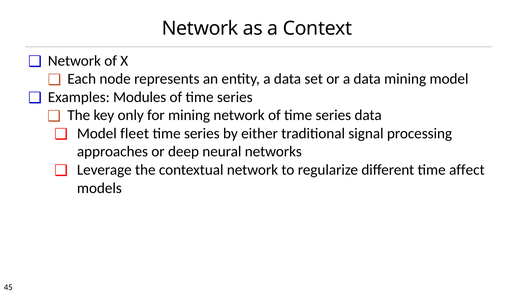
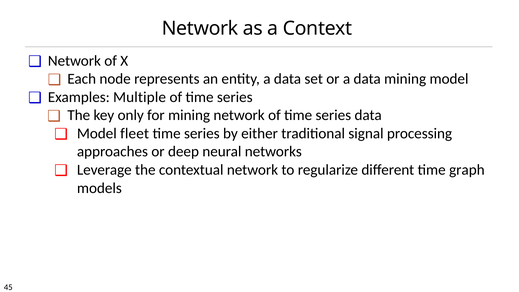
Modules: Modules -> Multiple
affect: affect -> graph
